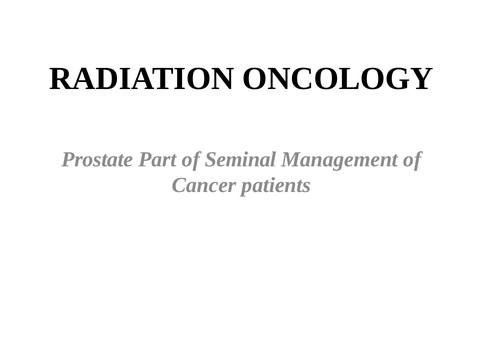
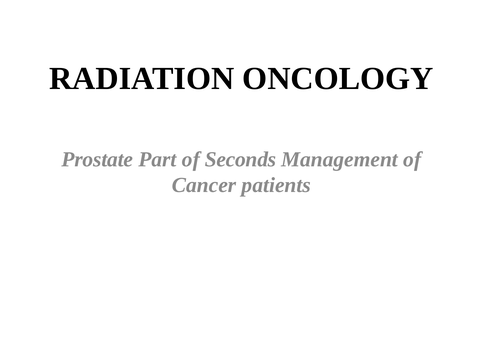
Seminal: Seminal -> Seconds
